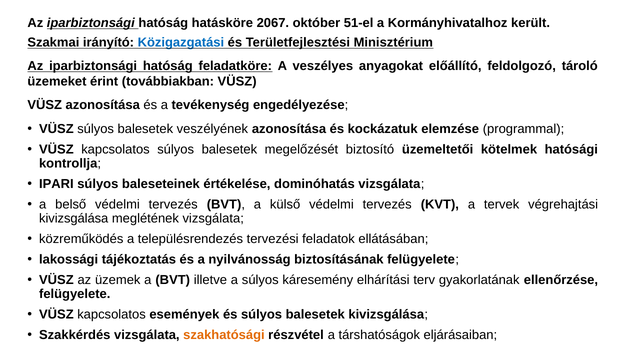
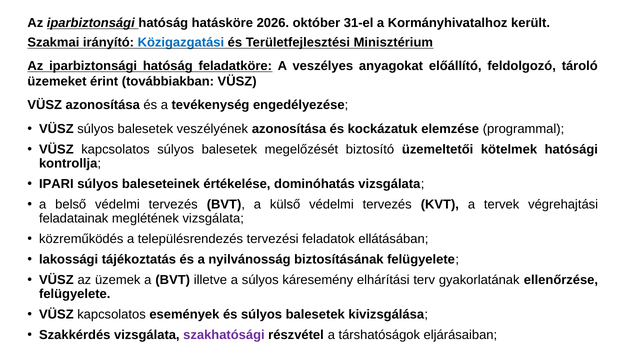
2067: 2067 -> 2026
51-el: 51-el -> 31-el
kivizsgálása at (74, 218): kivizsgálása -> feladatainak
szakhatósági colour: orange -> purple
